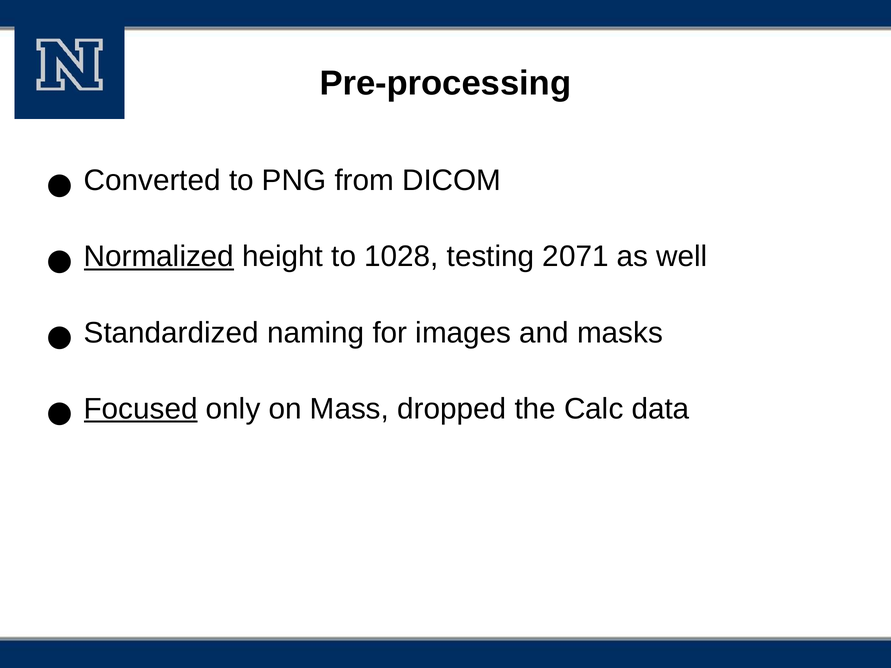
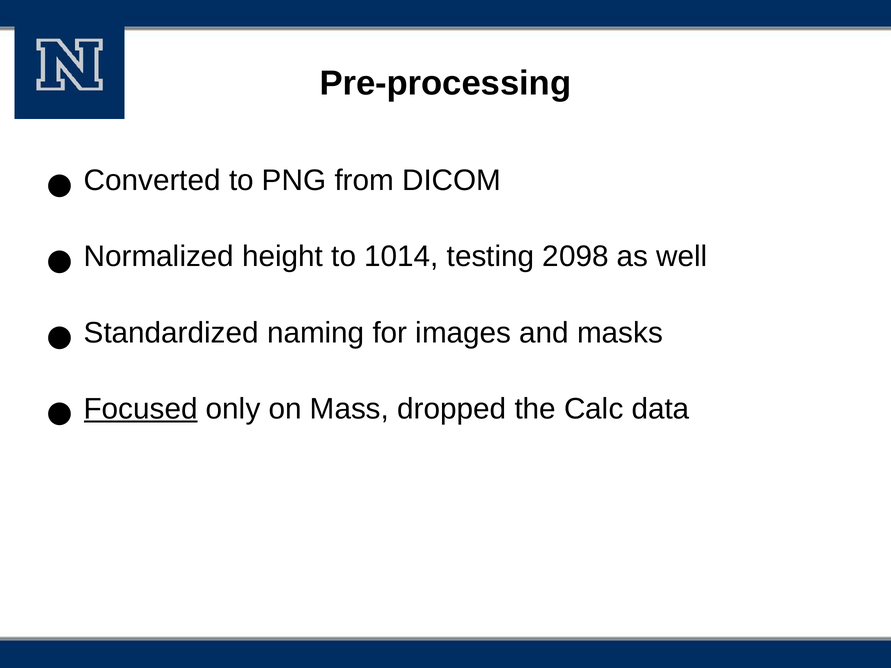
Normalized underline: present -> none
1028: 1028 -> 1014
2071: 2071 -> 2098
